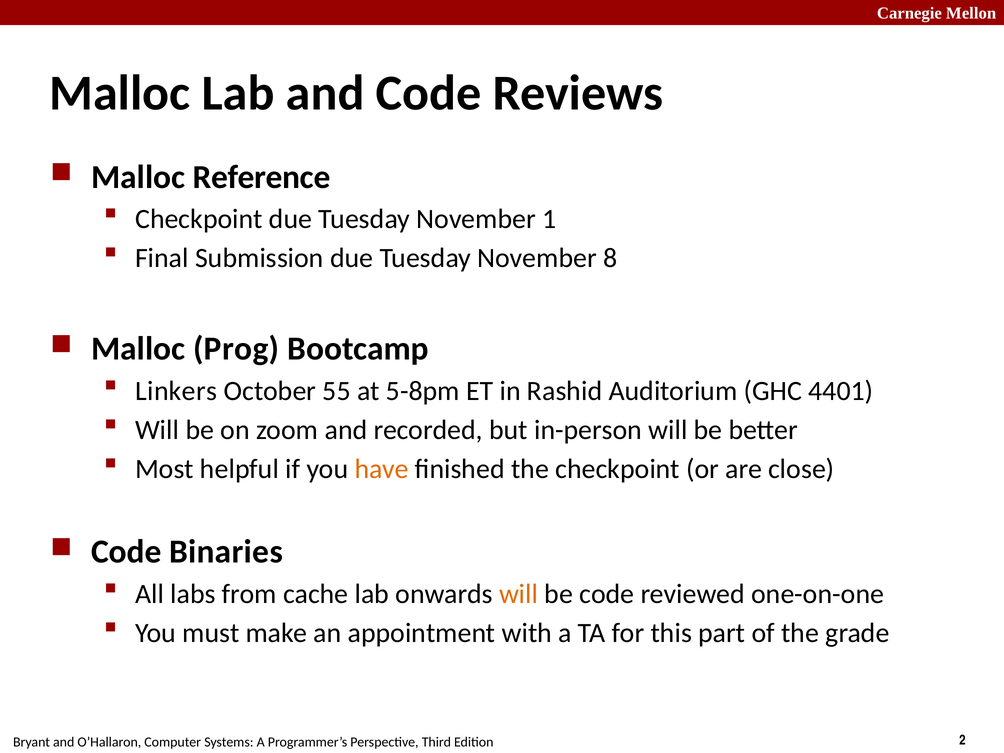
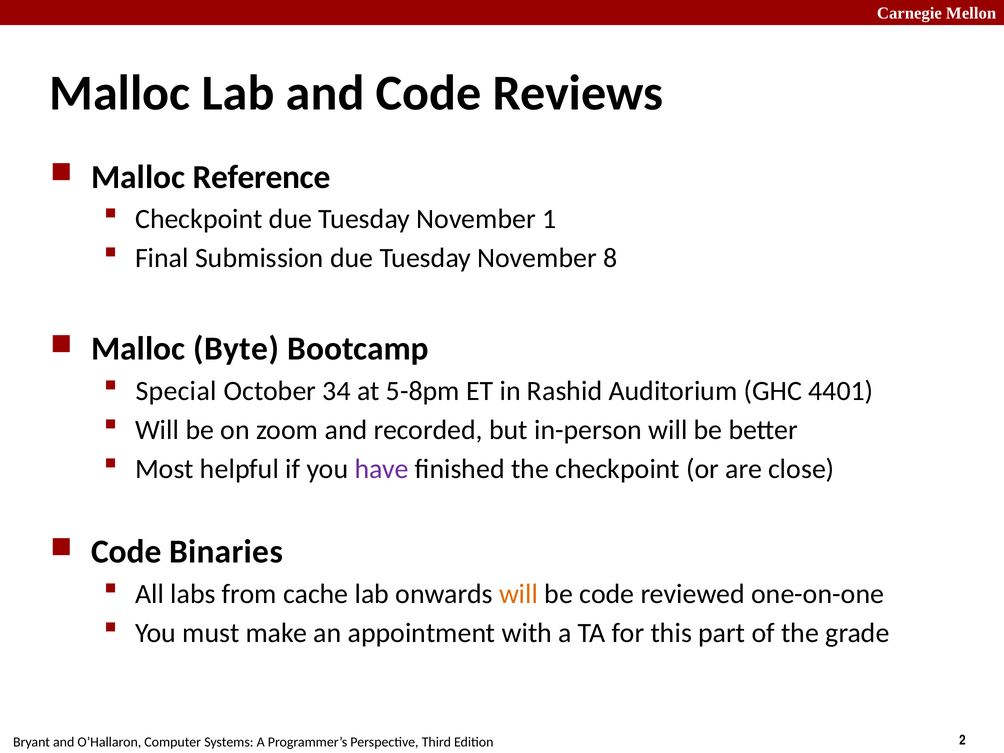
Prog: Prog -> Byte
Linkers: Linkers -> Special
55: 55 -> 34
have colour: orange -> purple
